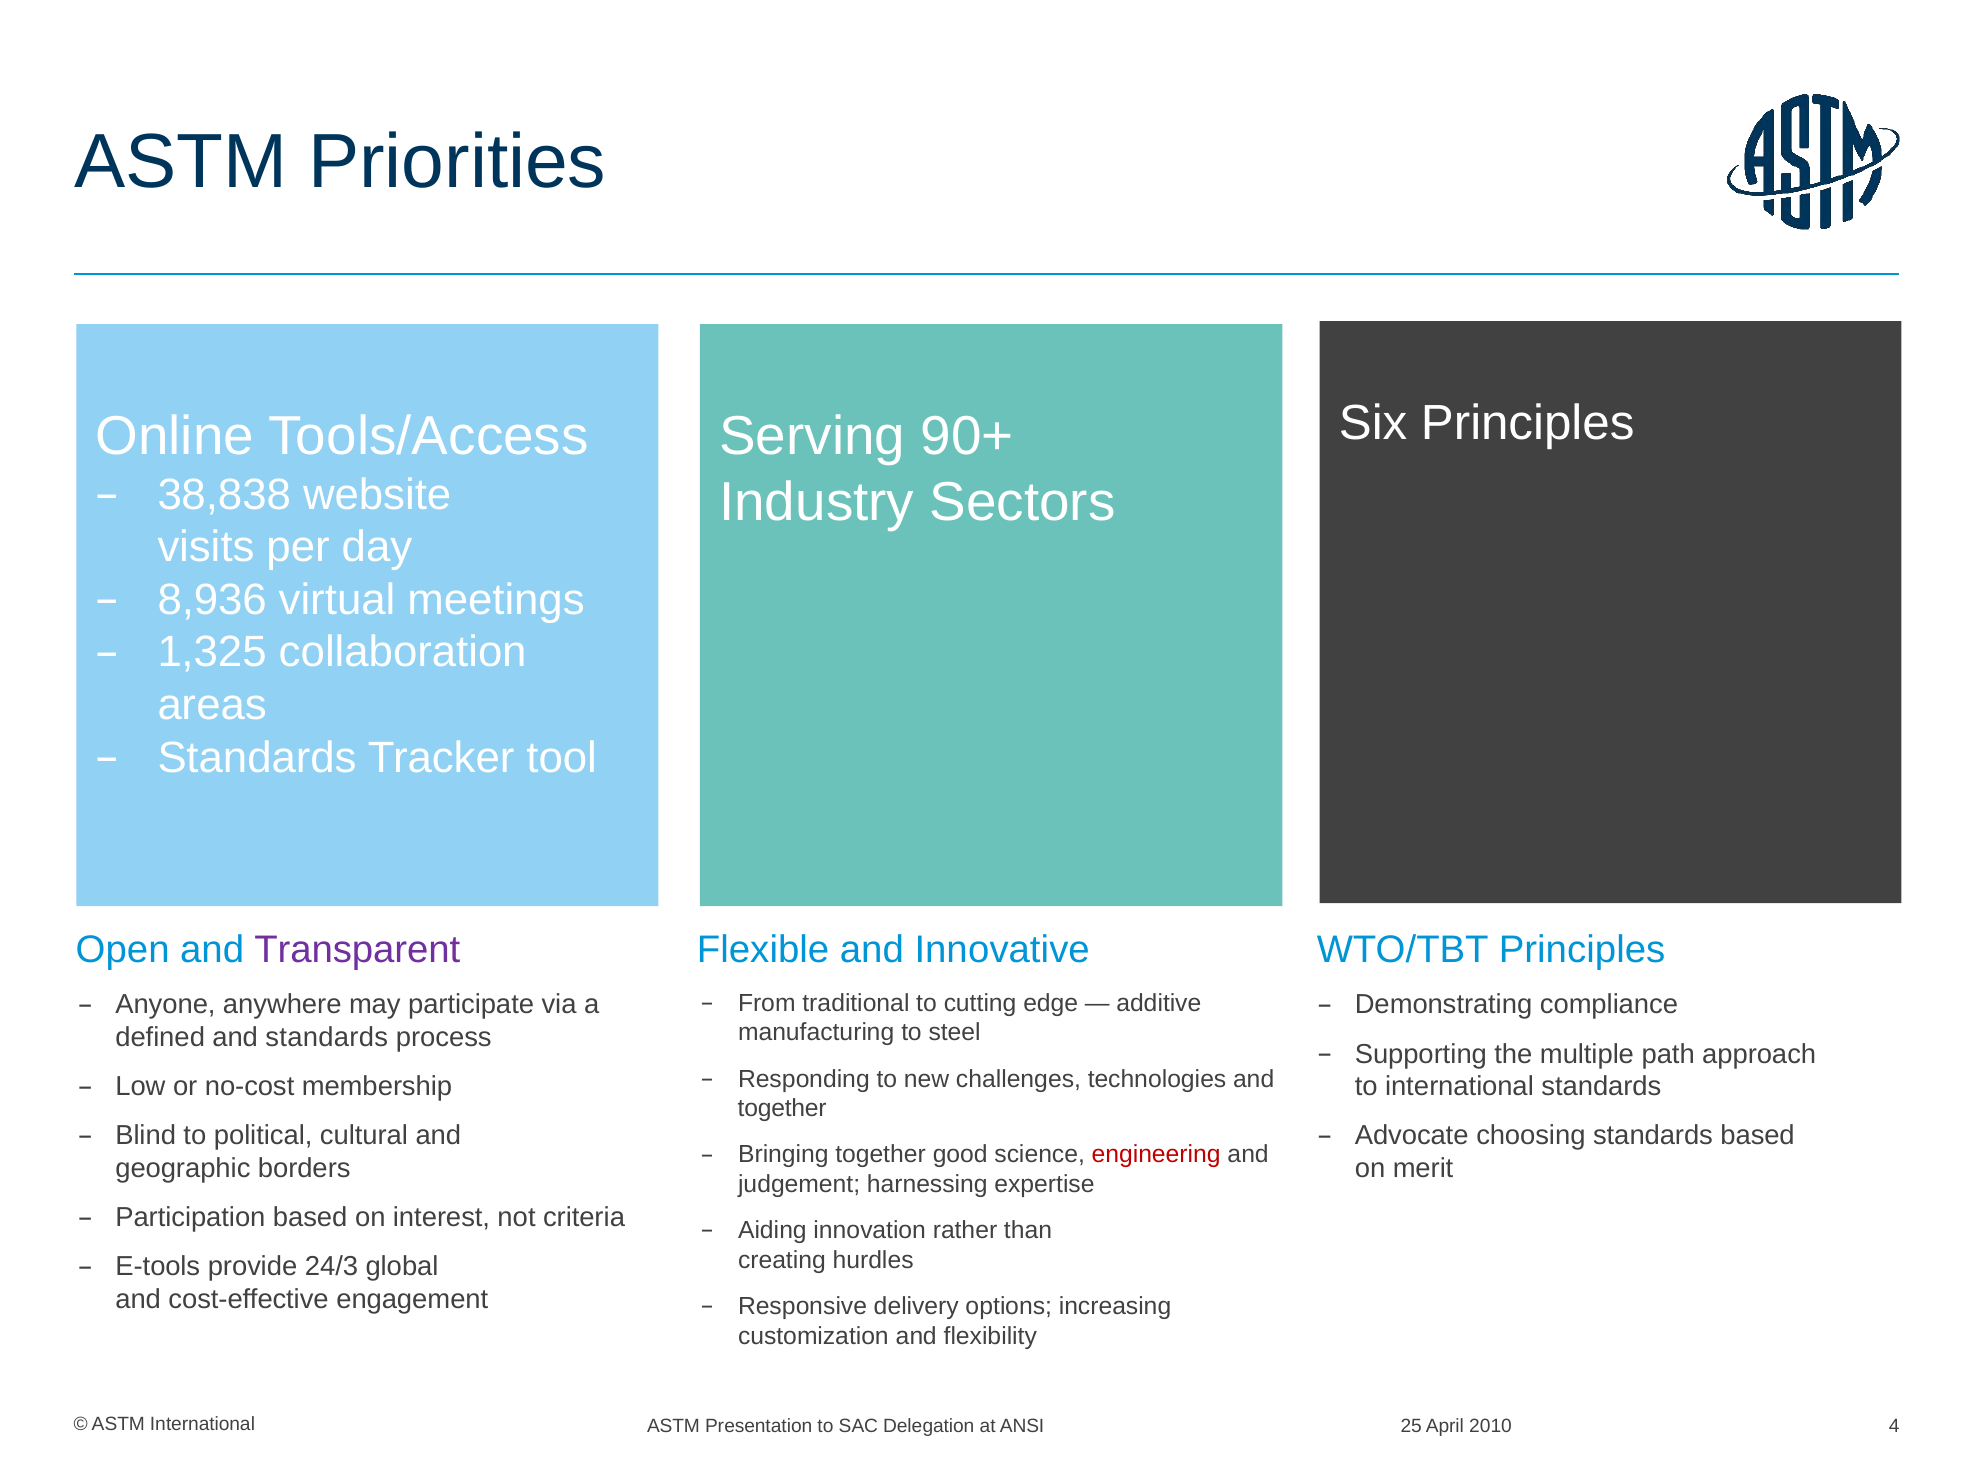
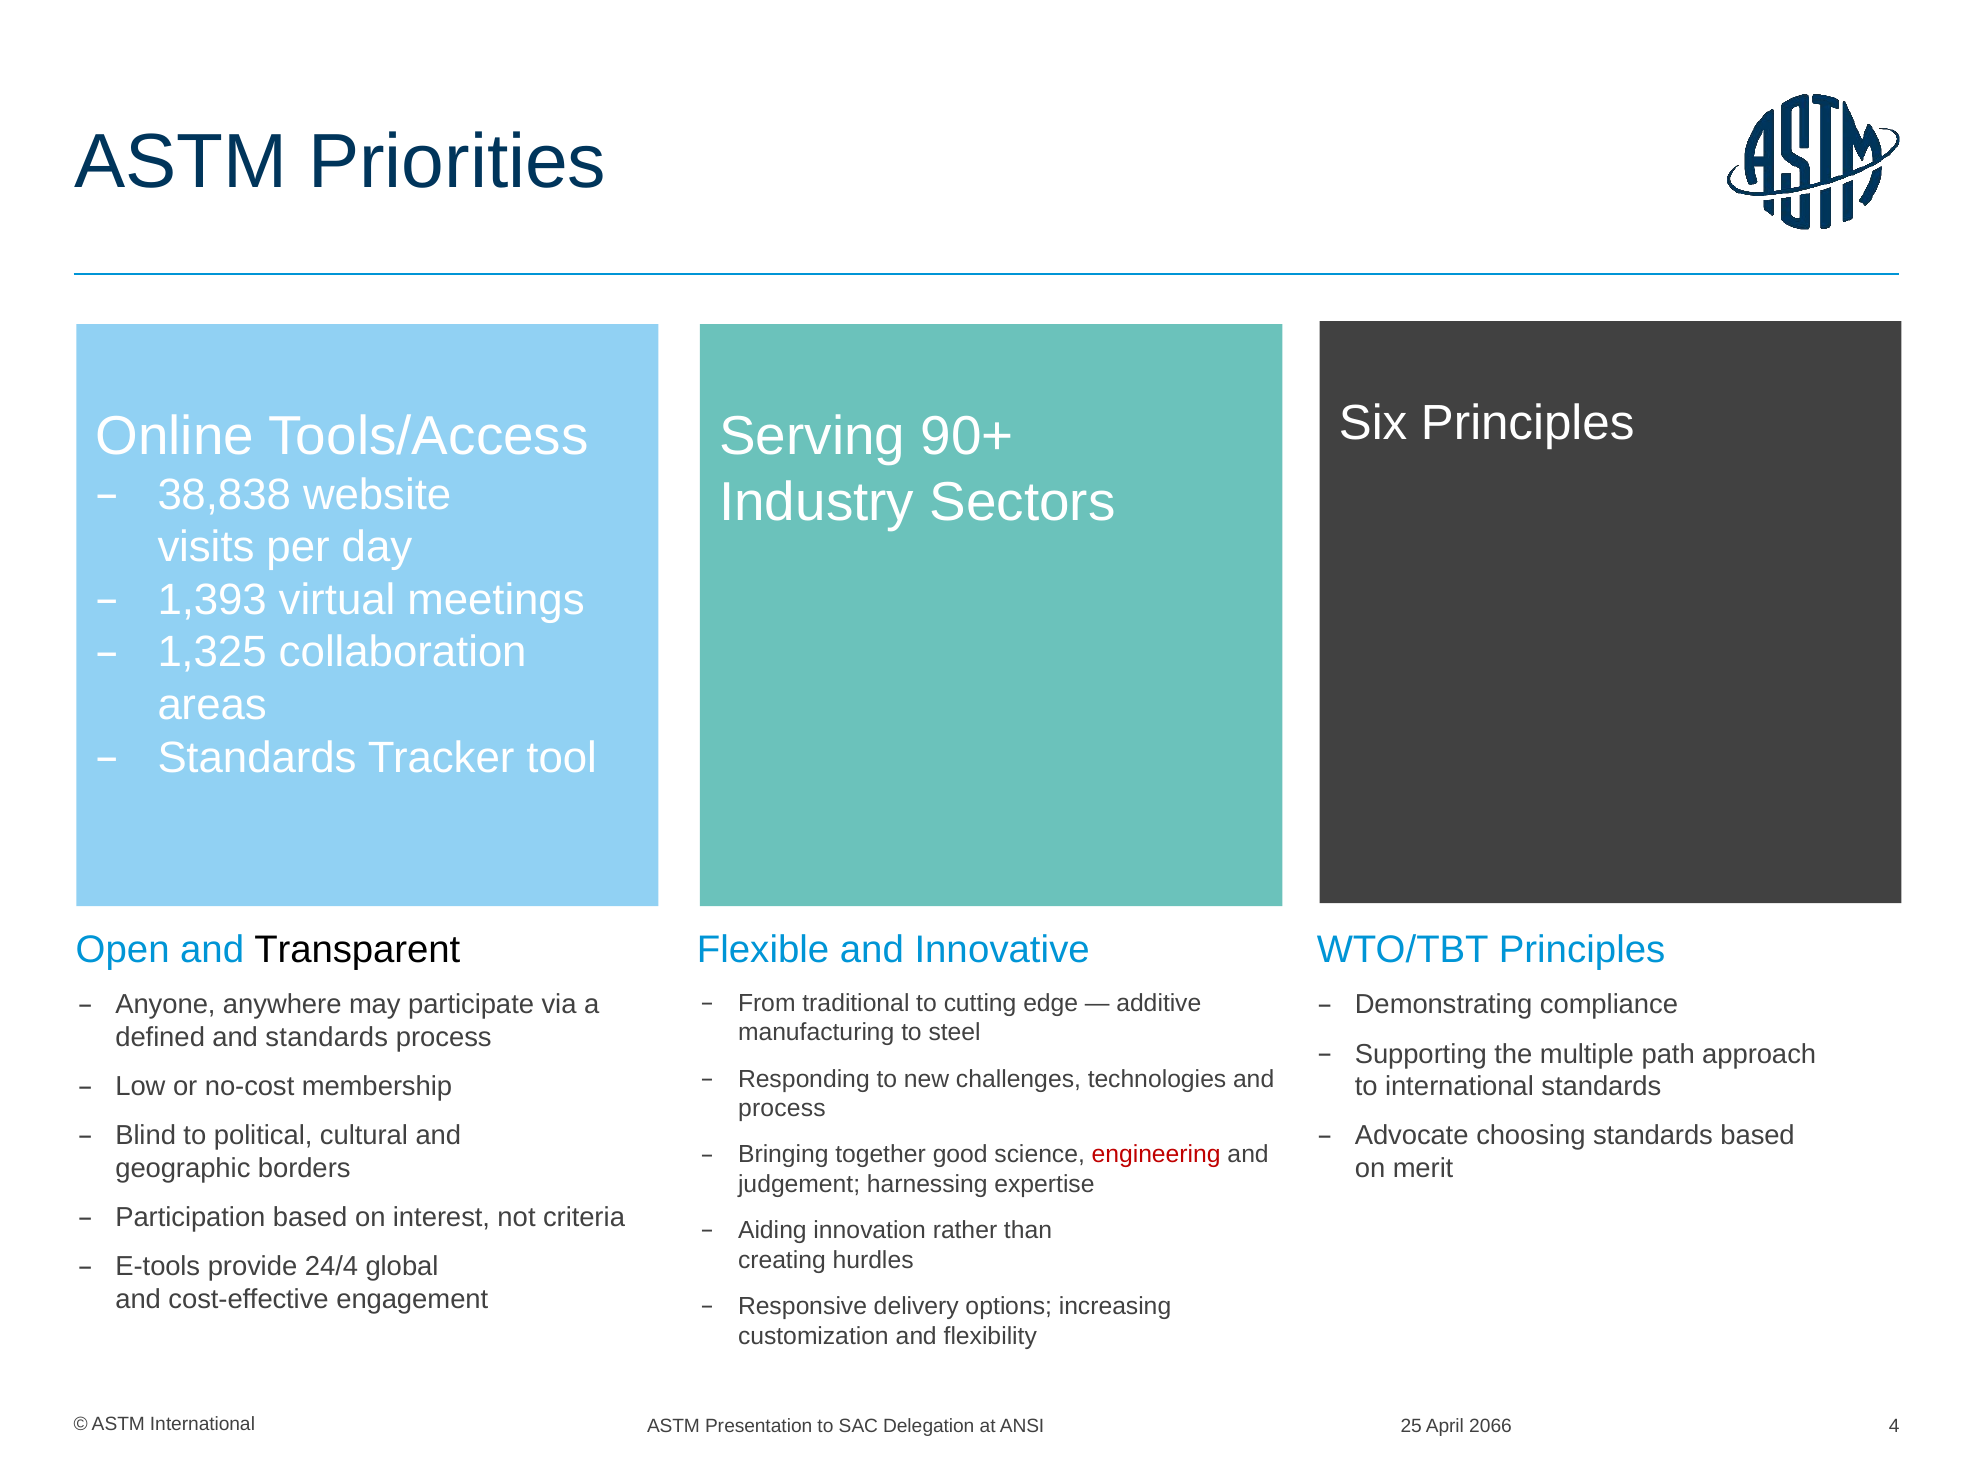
8,936: 8,936 -> 1,393
Transparent colour: purple -> black
together at (782, 1108): together -> process
24/3: 24/3 -> 24/4
2010: 2010 -> 2066
